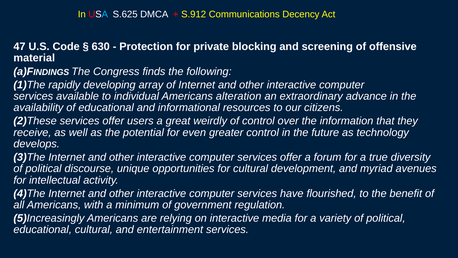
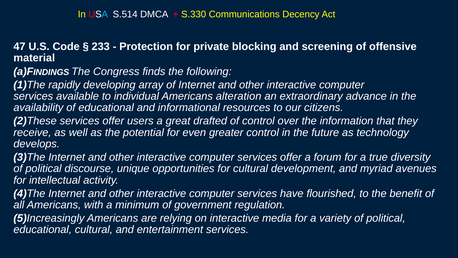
S.625: S.625 -> S.514
S.912: S.912 -> S.330
630: 630 -> 233
weirdly: weirdly -> drafted
